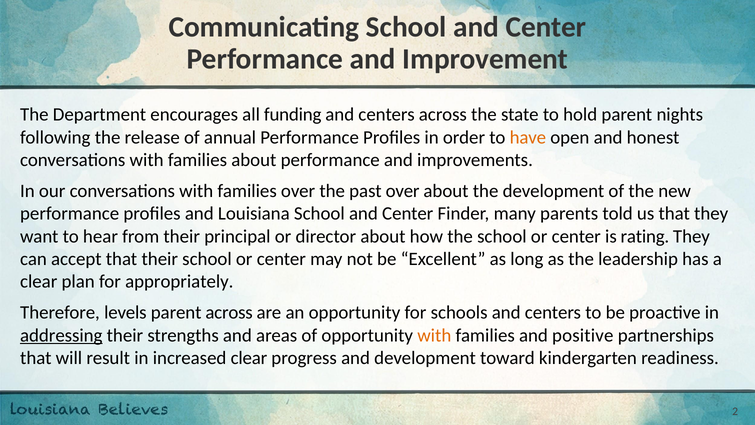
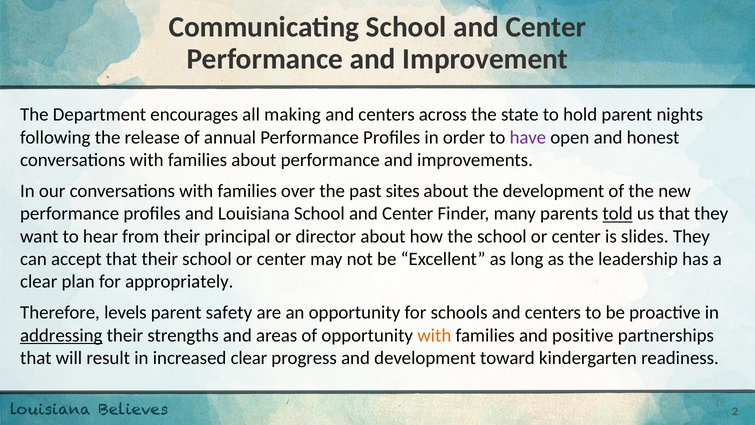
funding: funding -> making
have colour: orange -> purple
past over: over -> sites
told underline: none -> present
rating: rating -> slides
parent across: across -> safety
